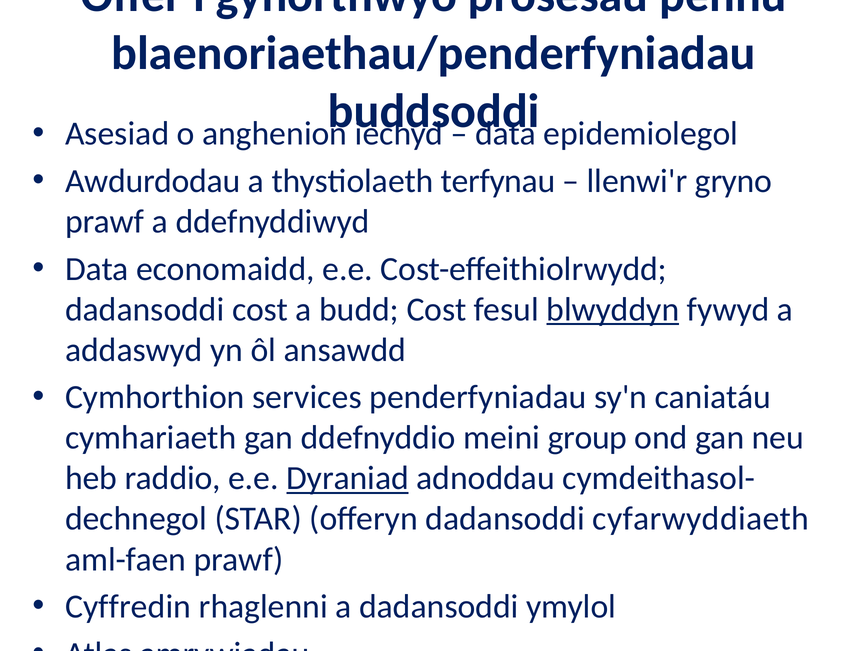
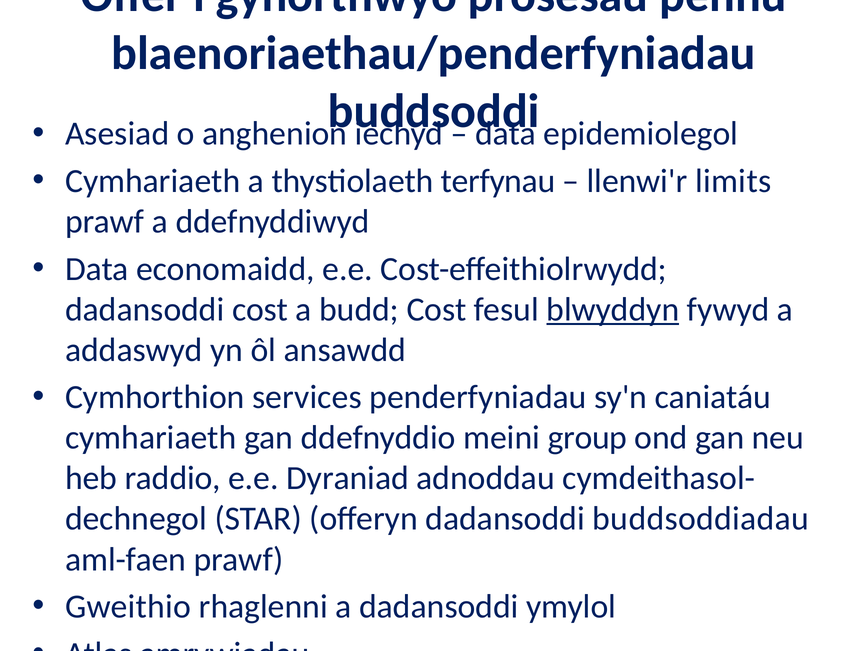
Awdurdodau at (153, 181): Awdurdodau -> Cymhariaeth
gryno: gryno -> limits
Dyraniad underline: present -> none
cyfarwyddiaeth: cyfarwyddiaeth -> buddsoddiadau
Cyffredin: Cyffredin -> Gweithio
